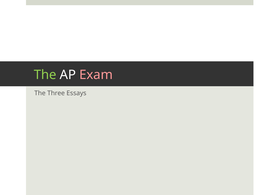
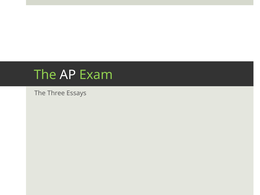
Exam colour: pink -> light green
